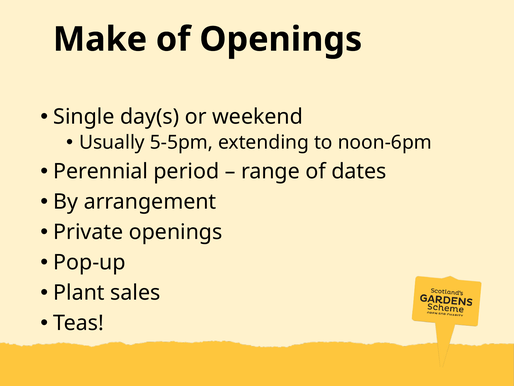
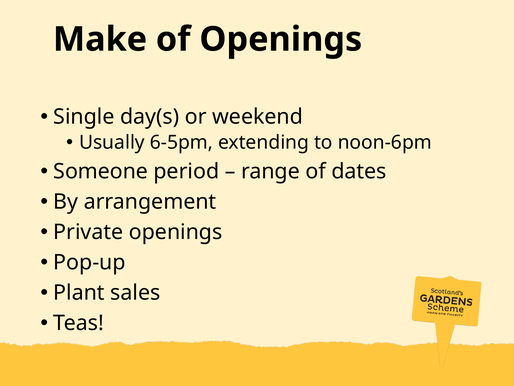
5-5pm: 5-5pm -> 6-5pm
Perennial: Perennial -> Someone
